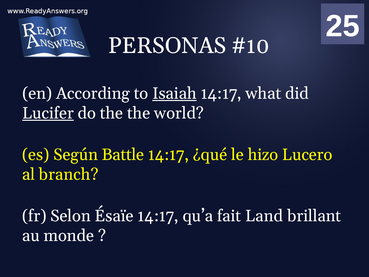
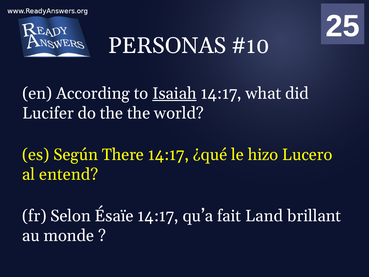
Lucifer underline: present -> none
Battle: Battle -> There
branch: branch -> entend
